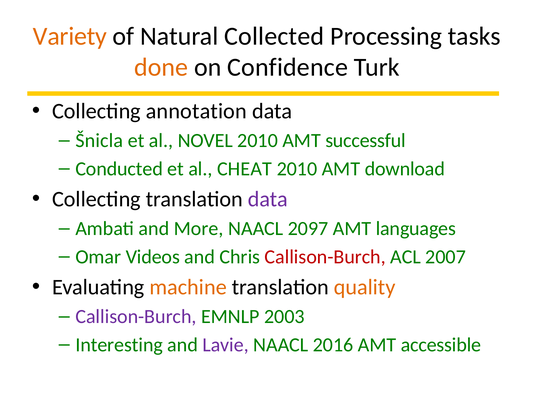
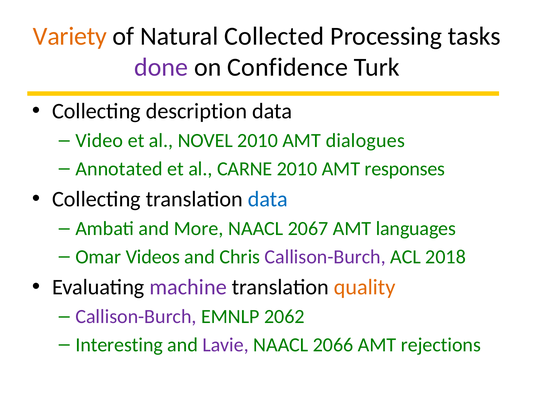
done colour: orange -> purple
annotation: annotation -> description
Šnicla: Šnicla -> Video
successful: successful -> dialogues
Conducted: Conducted -> Annotated
CHEAT: CHEAT -> CARNE
download: download -> responses
data at (268, 199) colour: purple -> blue
2097: 2097 -> 2067
Callison-Burch at (325, 256) colour: red -> purple
2007: 2007 -> 2018
machine colour: orange -> purple
2003: 2003 -> 2062
2016: 2016 -> 2066
accessible: accessible -> rejections
